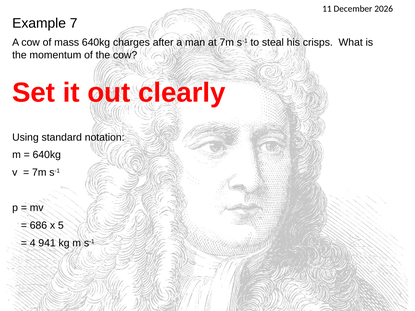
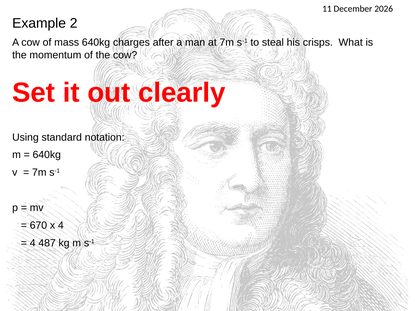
7: 7 -> 2
686: 686 -> 670
x 5: 5 -> 4
941: 941 -> 487
